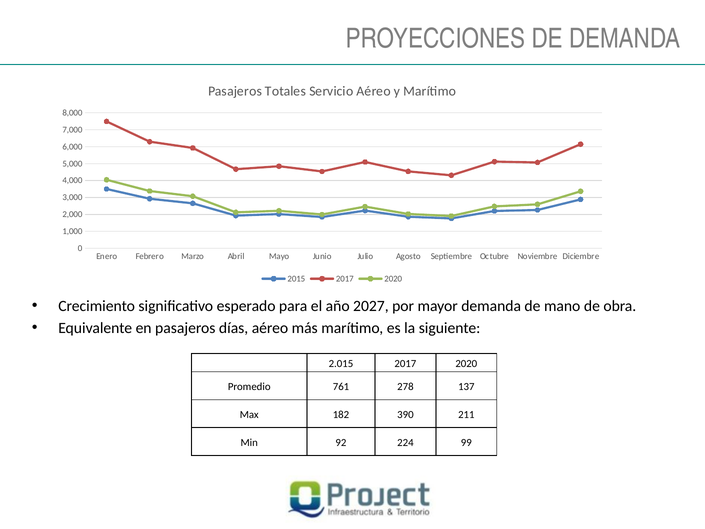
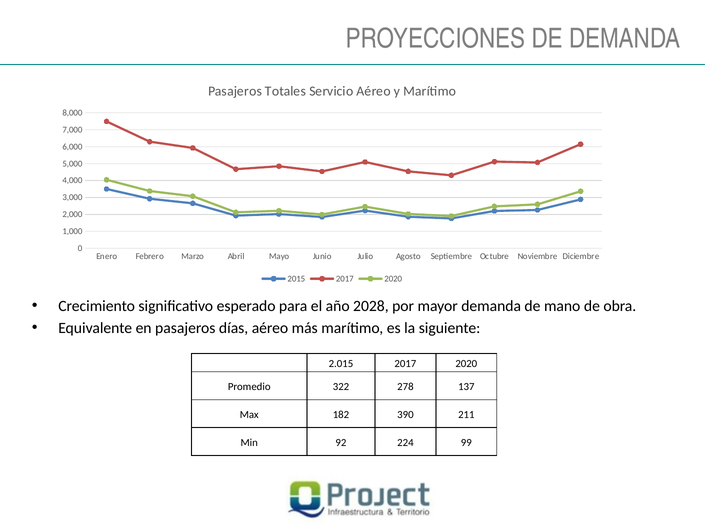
2027: 2027 -> 2028
761: 761 -> 322
